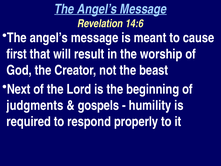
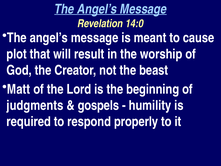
14:6: 14:6 -> 14:0
first: first -> plot
Next: Next -> Matt
